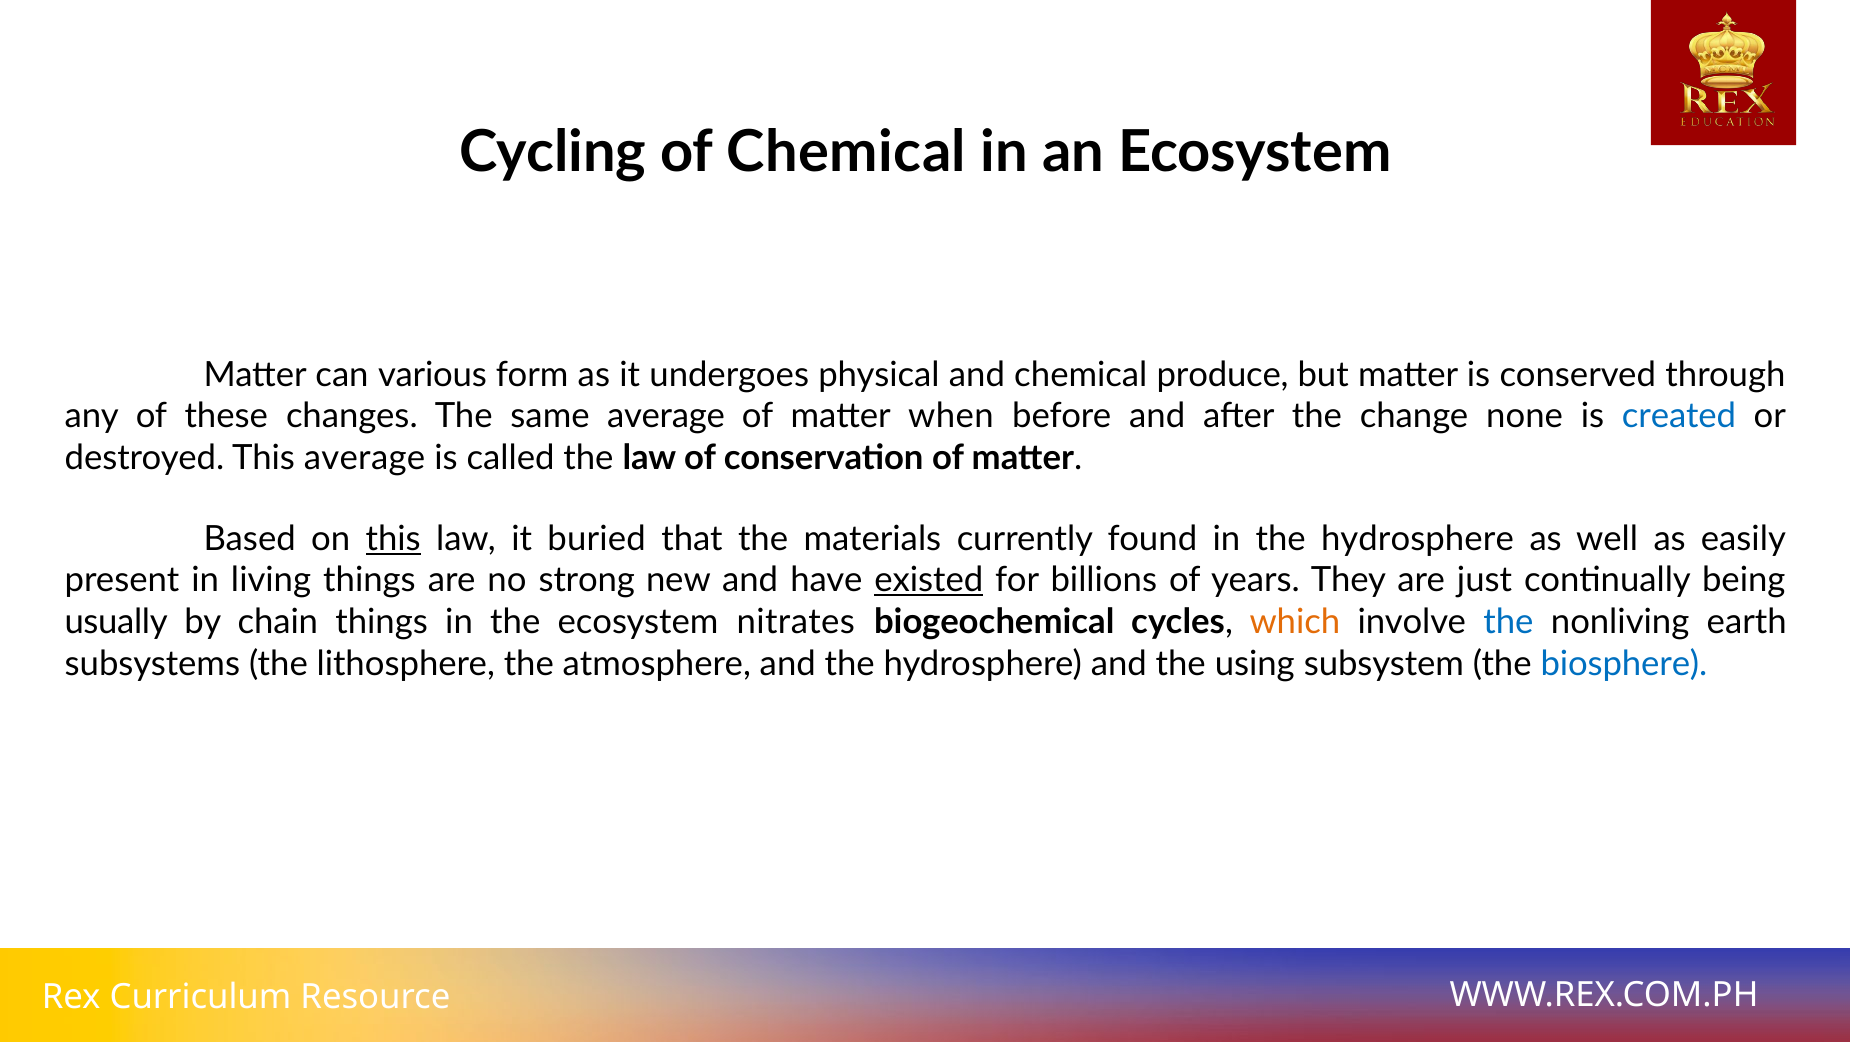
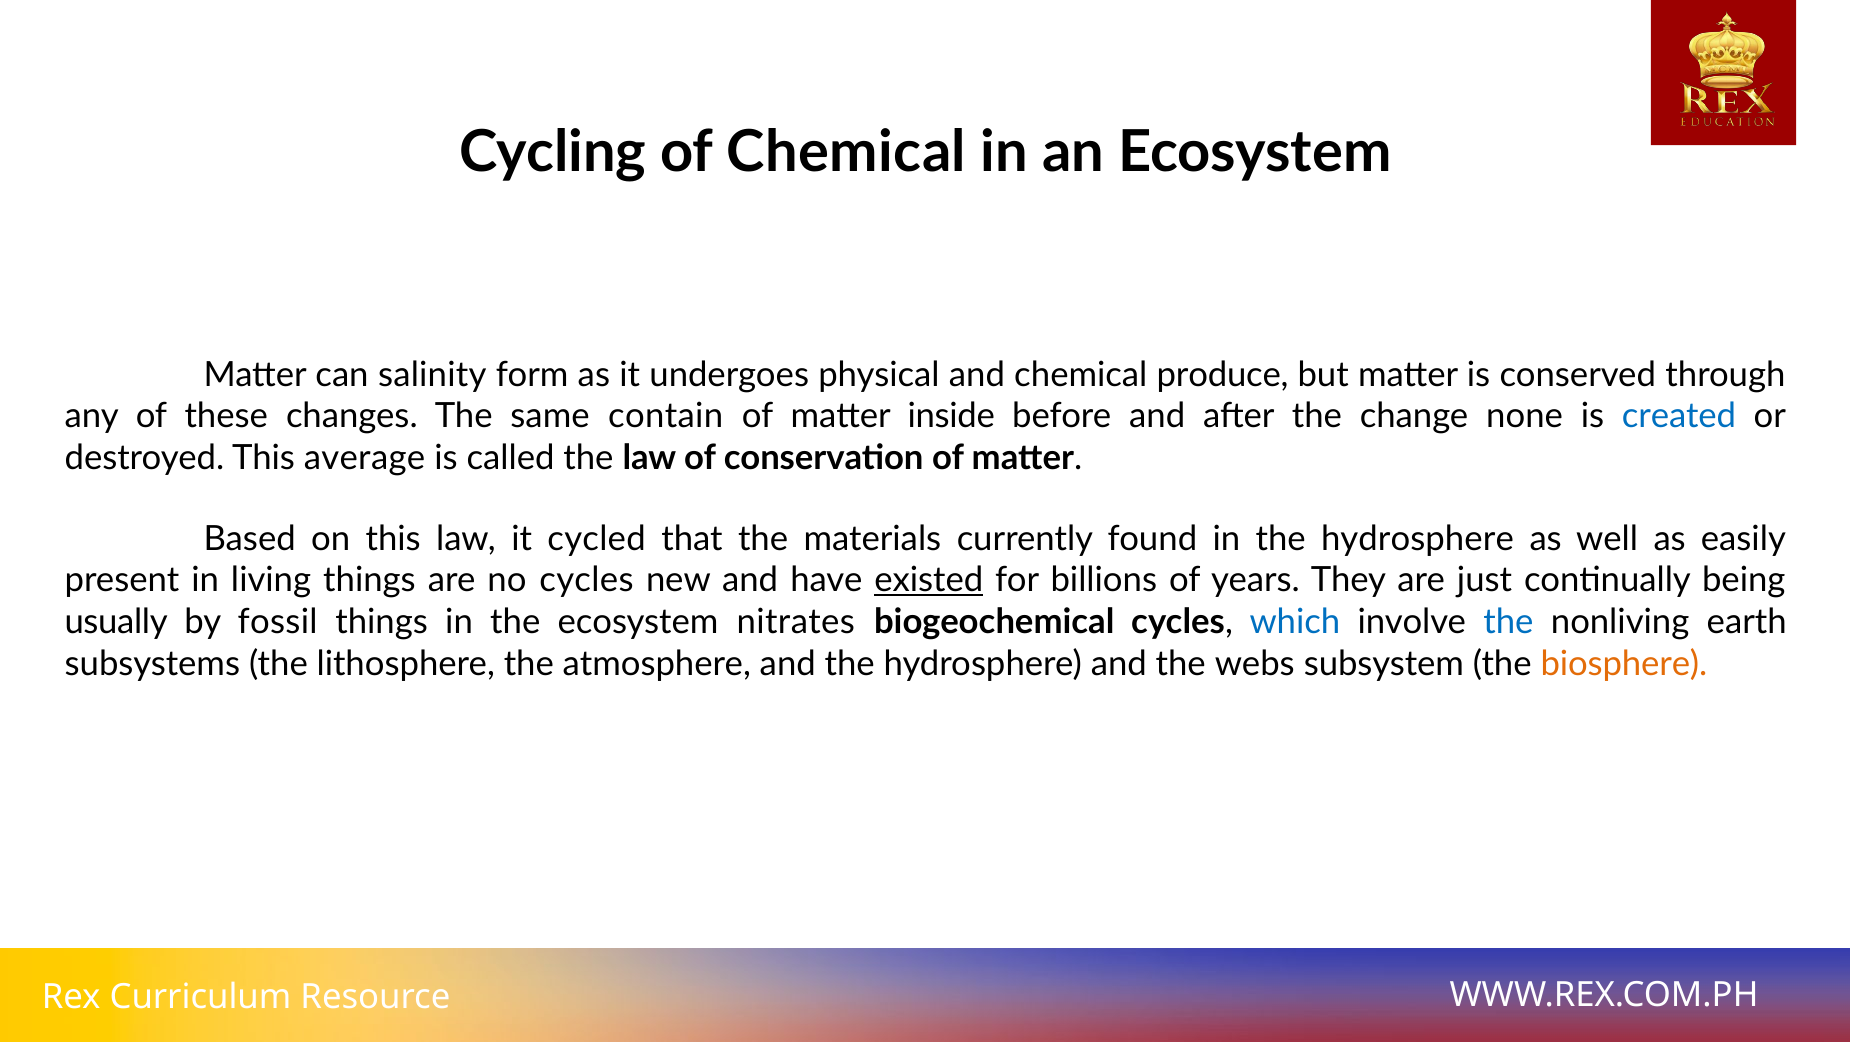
various: various -> salinity
same average: average -> contain
when: when -> inside
this at (393, 539) underline: present -> none
buried: buried -> cycled
no strong: strong -> cycles
chain: chain -> fossil
which colour: orange -> blue
using: using -> webs
biosphere colour: blue -> orange
